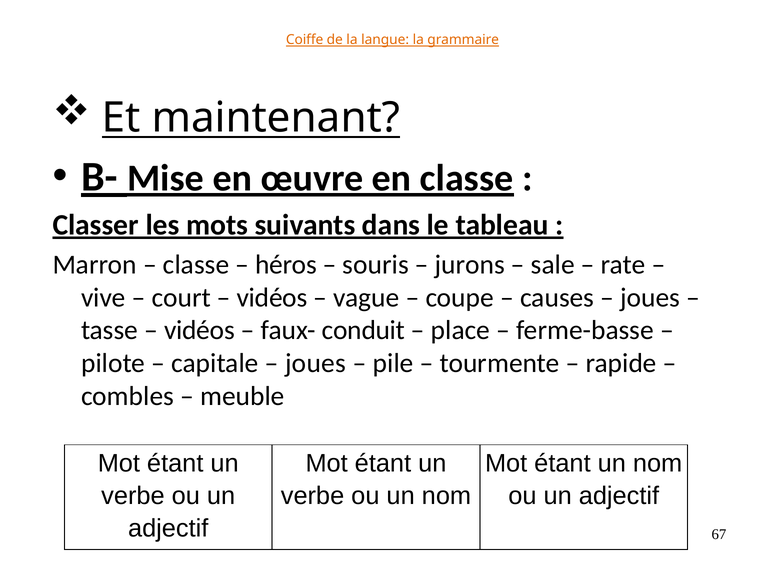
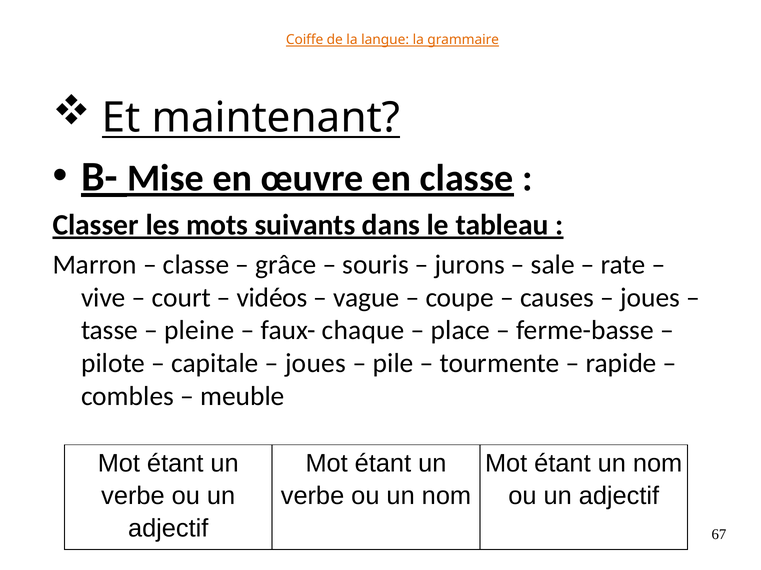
héros: héros -> grâce
vidéos at (200, 331): vidéos -> pleine
conduit: conduit -> chaque
